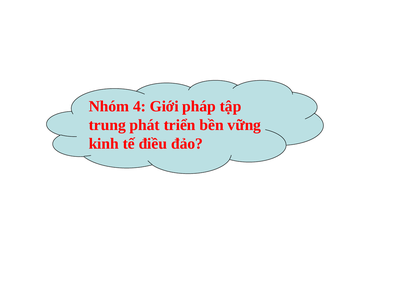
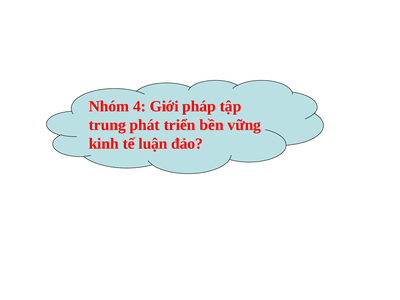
điều: điều -> luận
